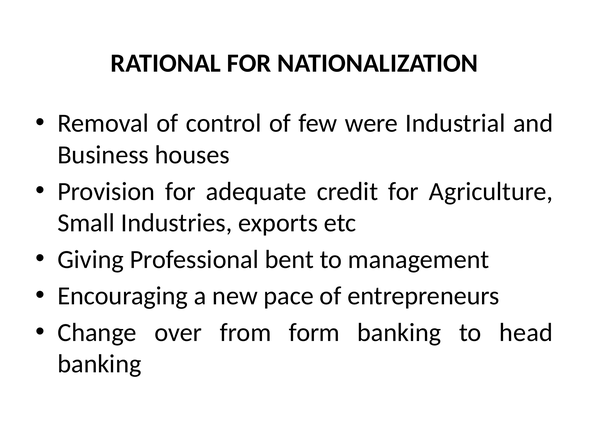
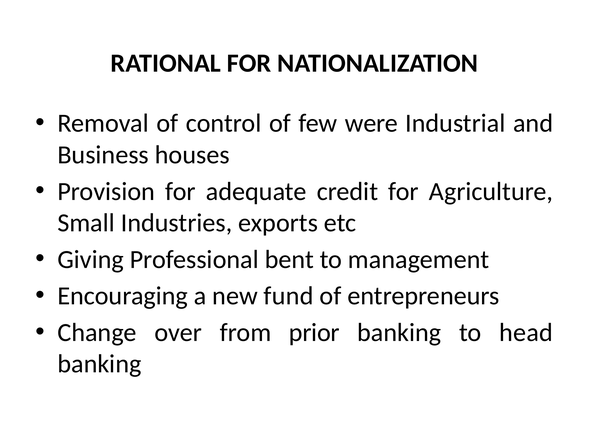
pace: pace -> fund
form: form -> prior
